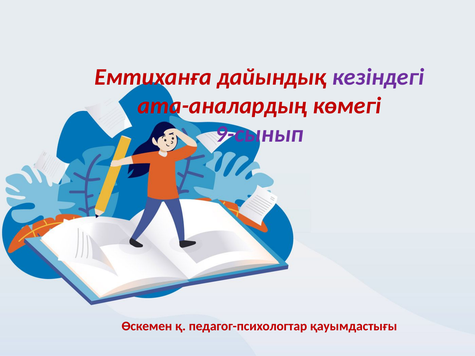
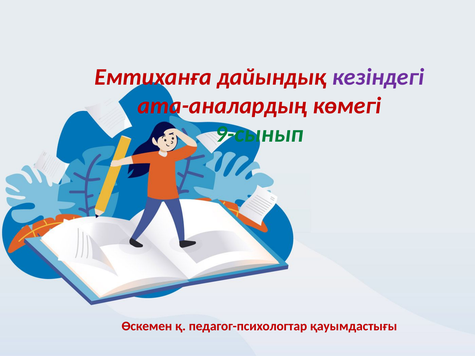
9-сынып colour: purple -> green
